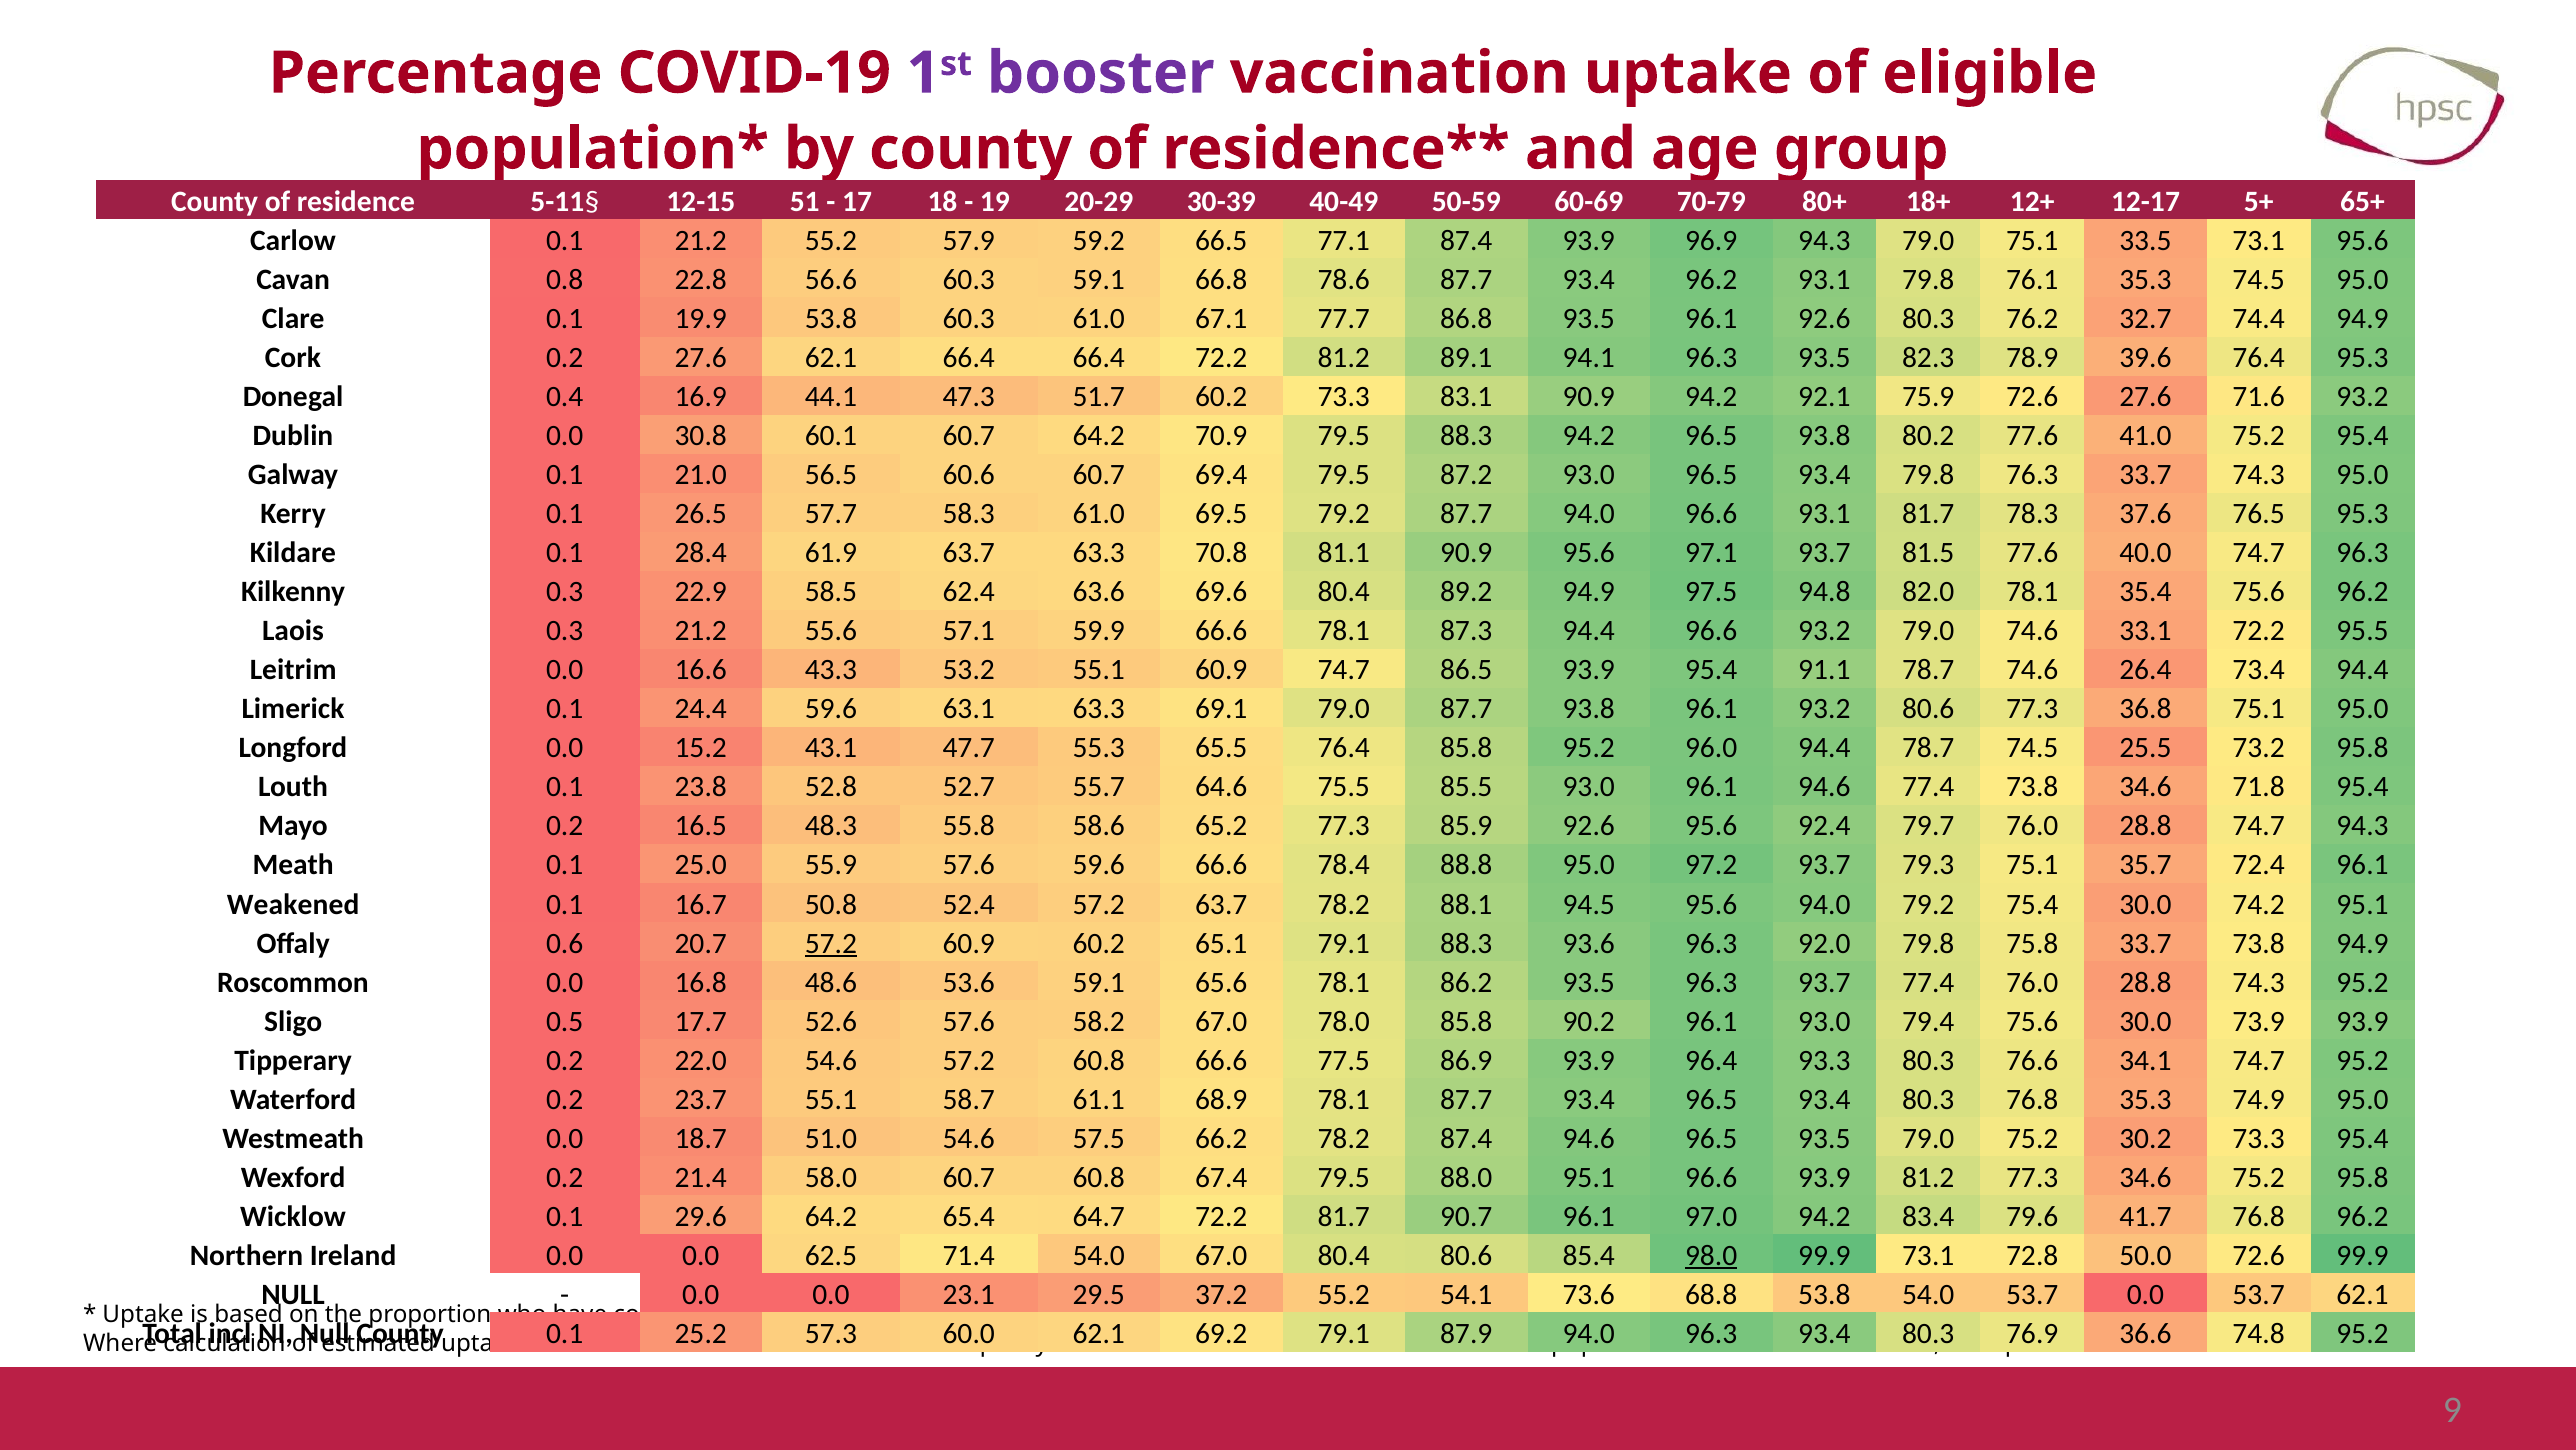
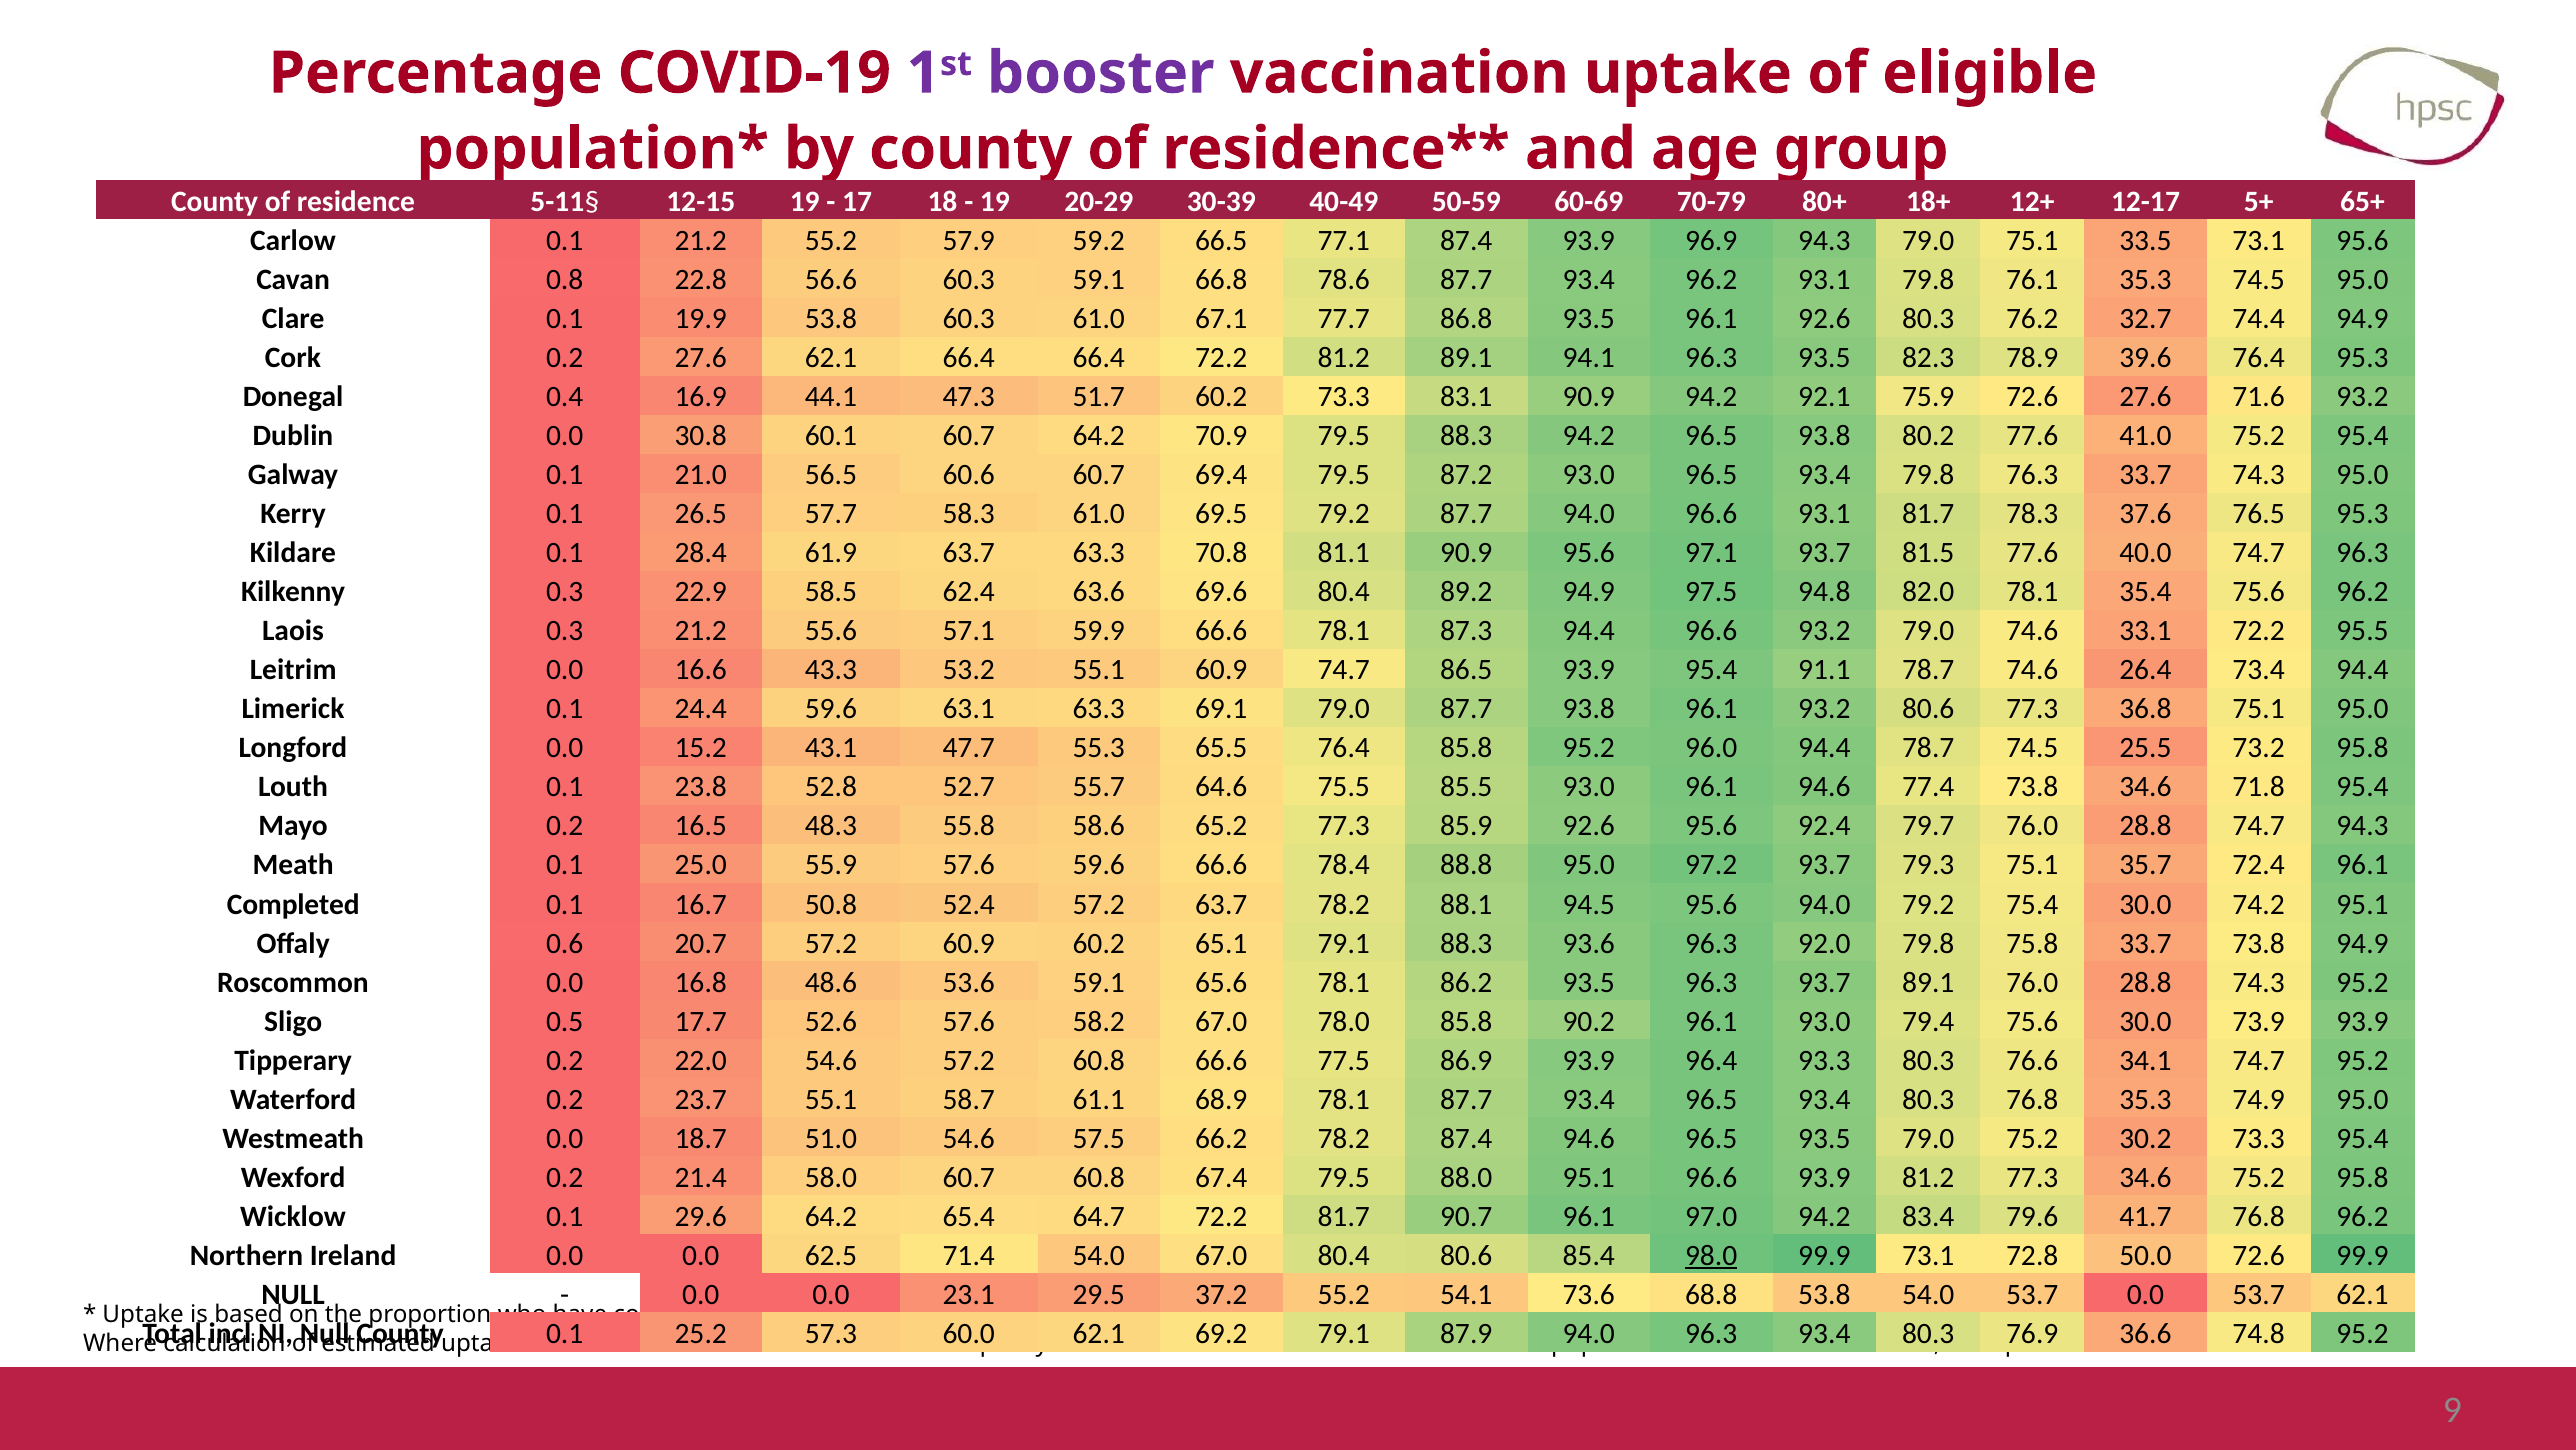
12-15 51: 51 -> 19
Weakened at (293, 904): Weakened -> Completed
57.2 at (831, 943) underline: present -> none
93.7 77.4: 77.4 -> 89.1
